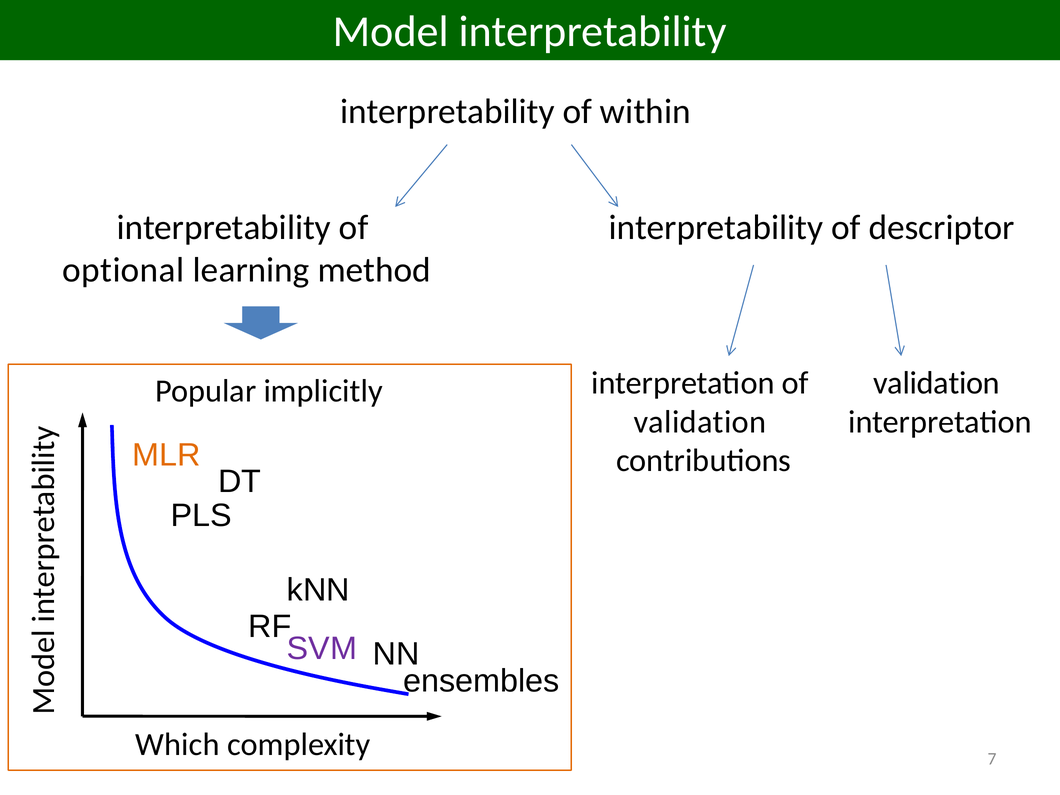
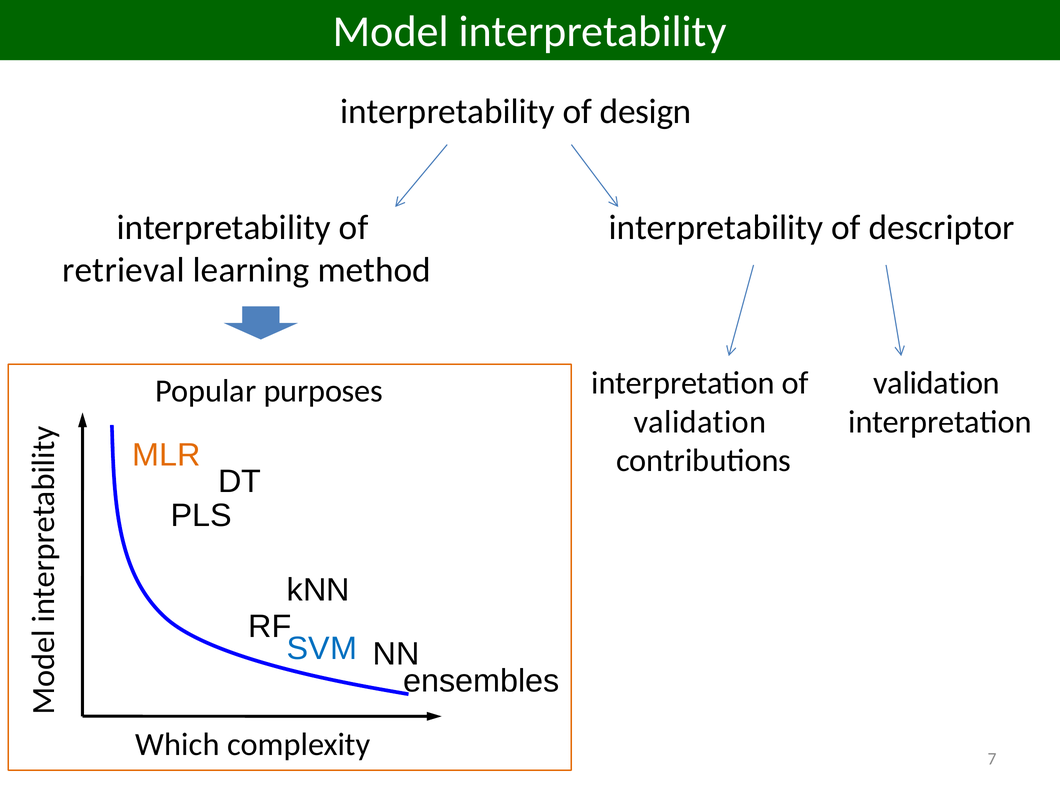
within: within -> design
optional: optional -> retrieval
implicitly: implicitly -> purposes
SVM colour: purple -> blue
